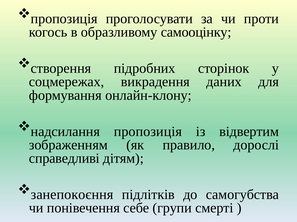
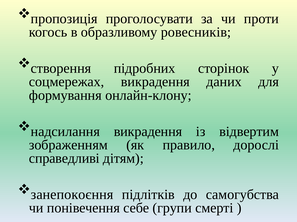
самооцінку: самооцінку -> ровесників
надсилання пропозиція: пропозиція -> викрадення
